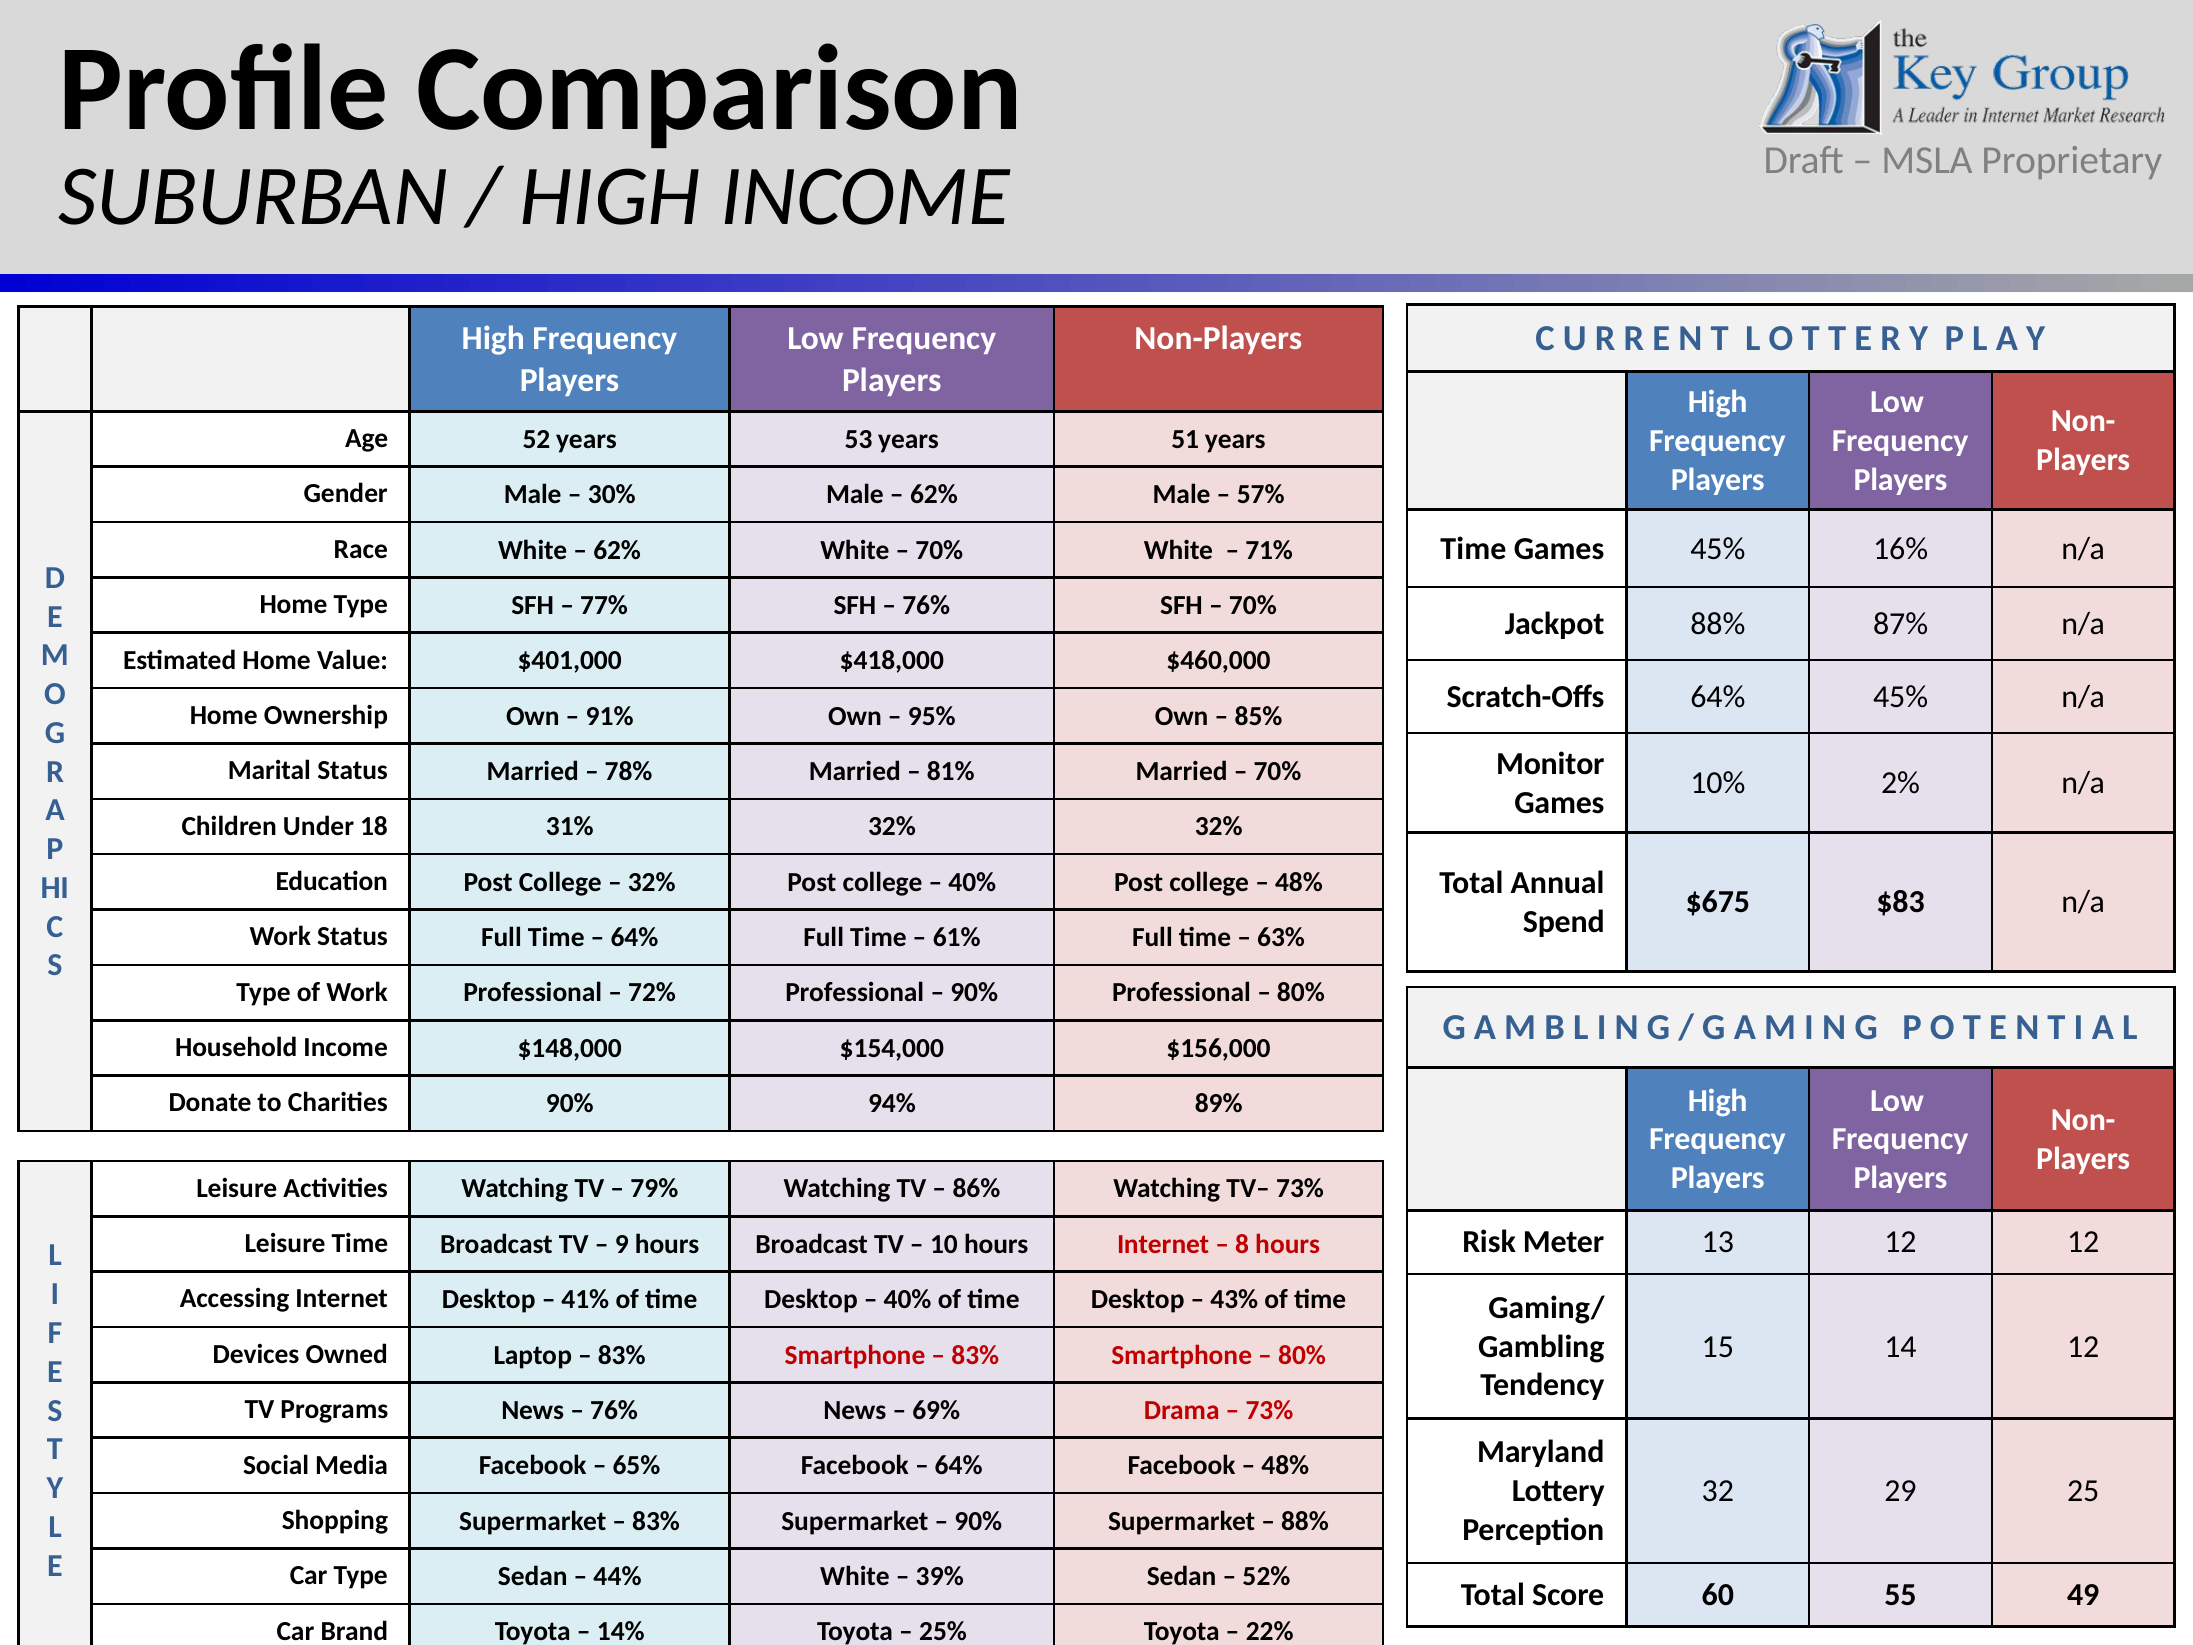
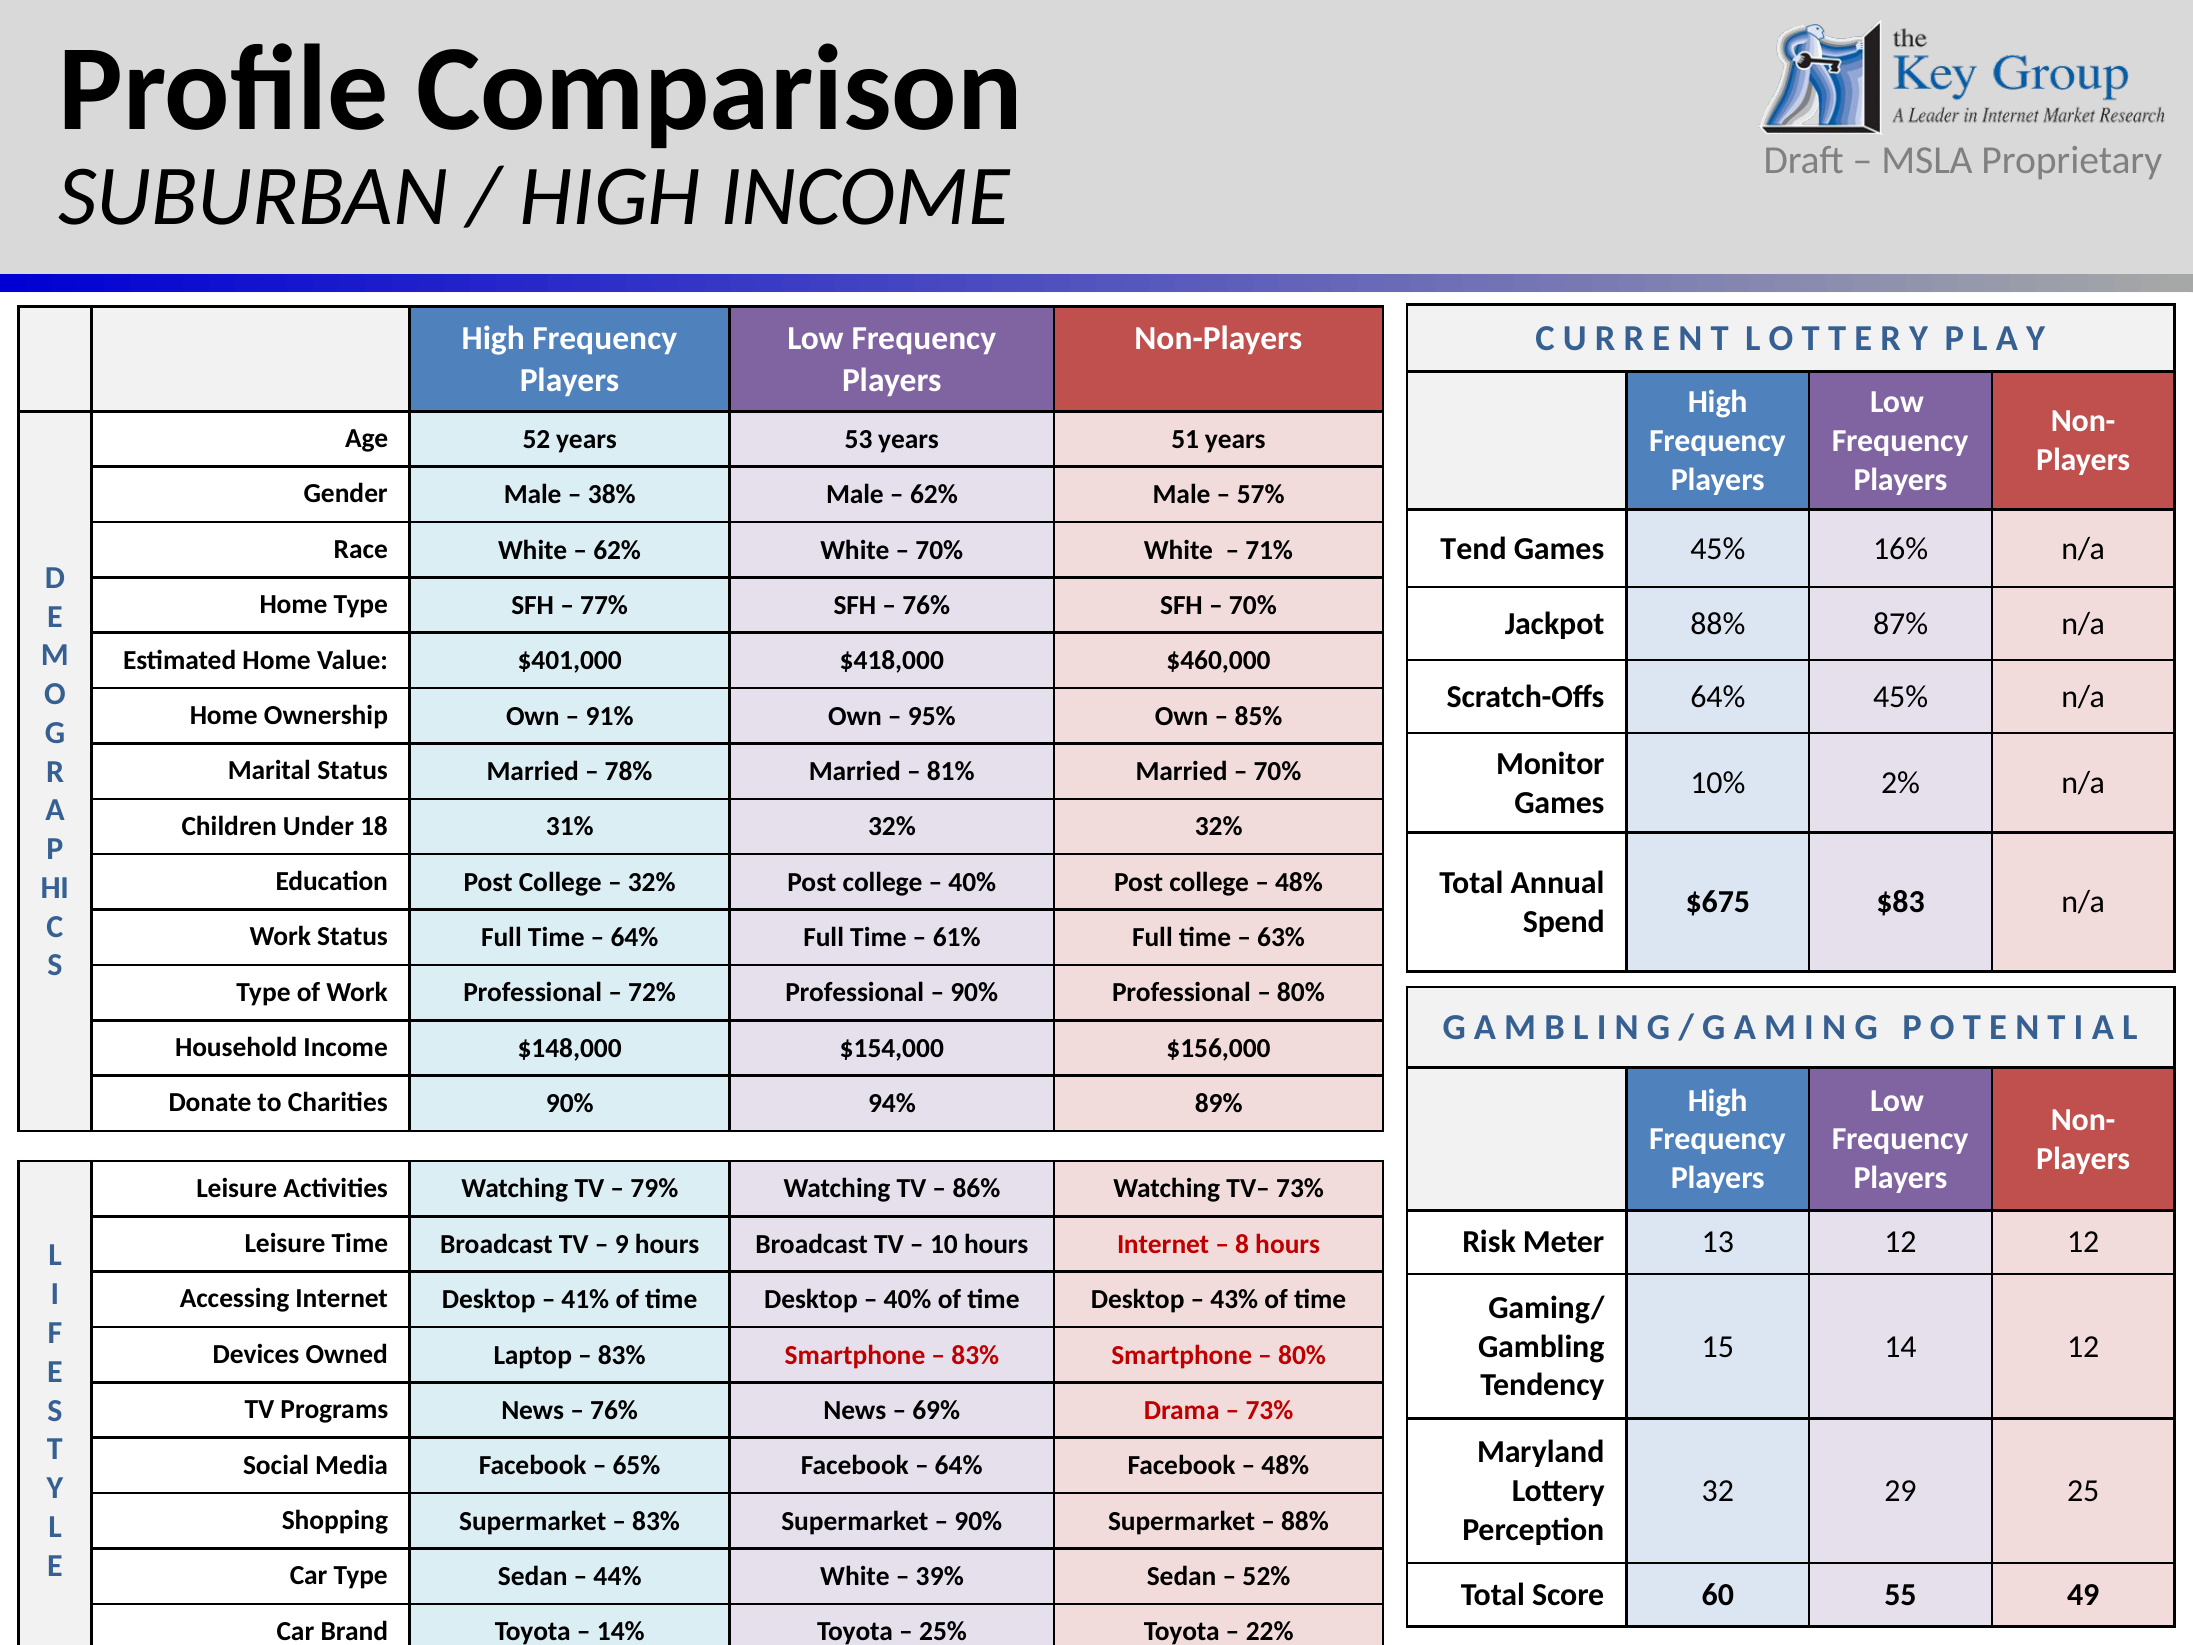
30%: 30% -> 38%
Time at (1474, 548): Time -> Tend
